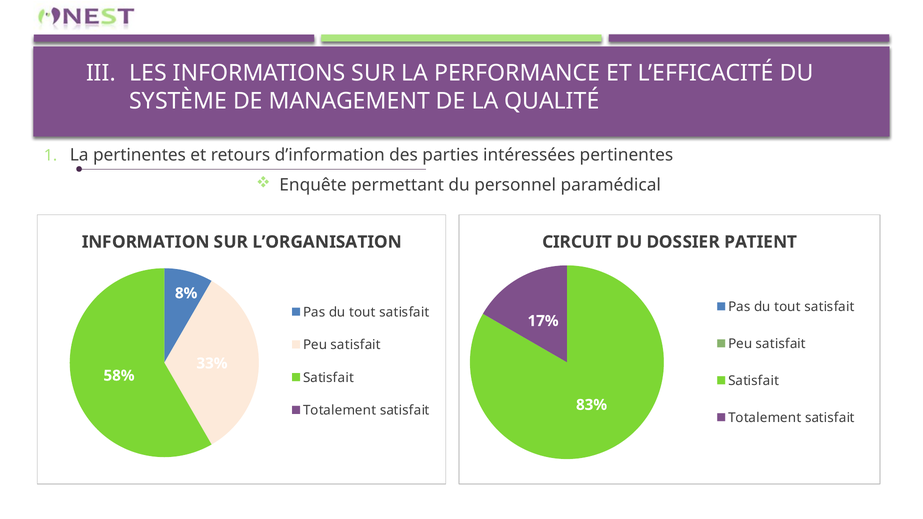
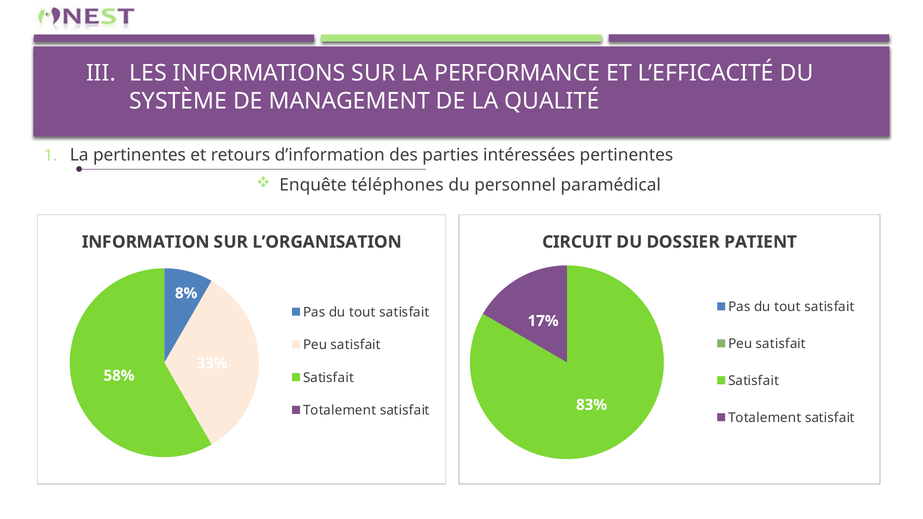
permettant: permettant -> téléphones
